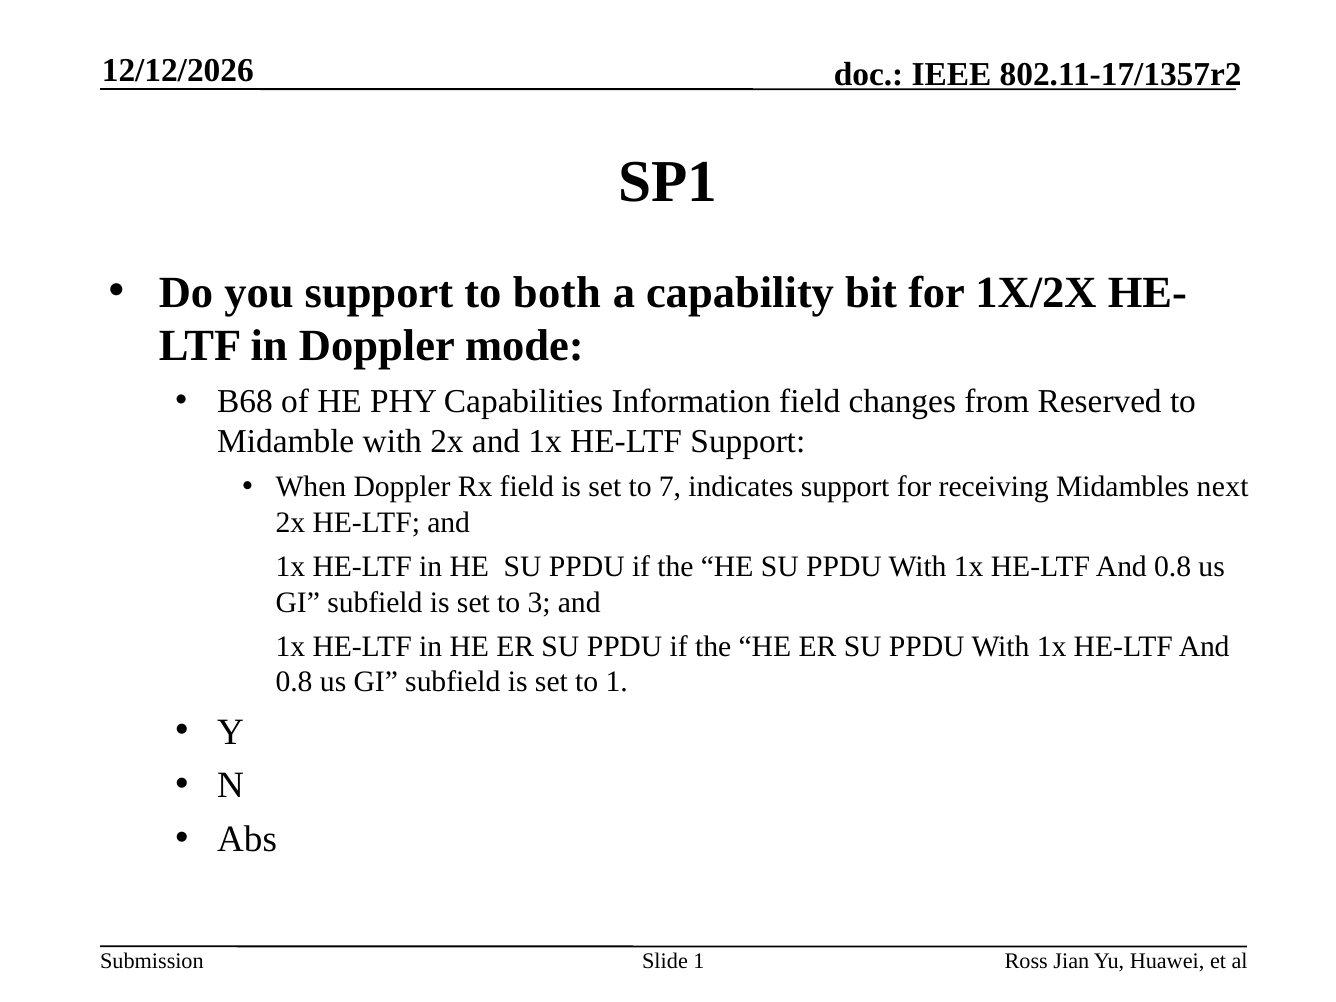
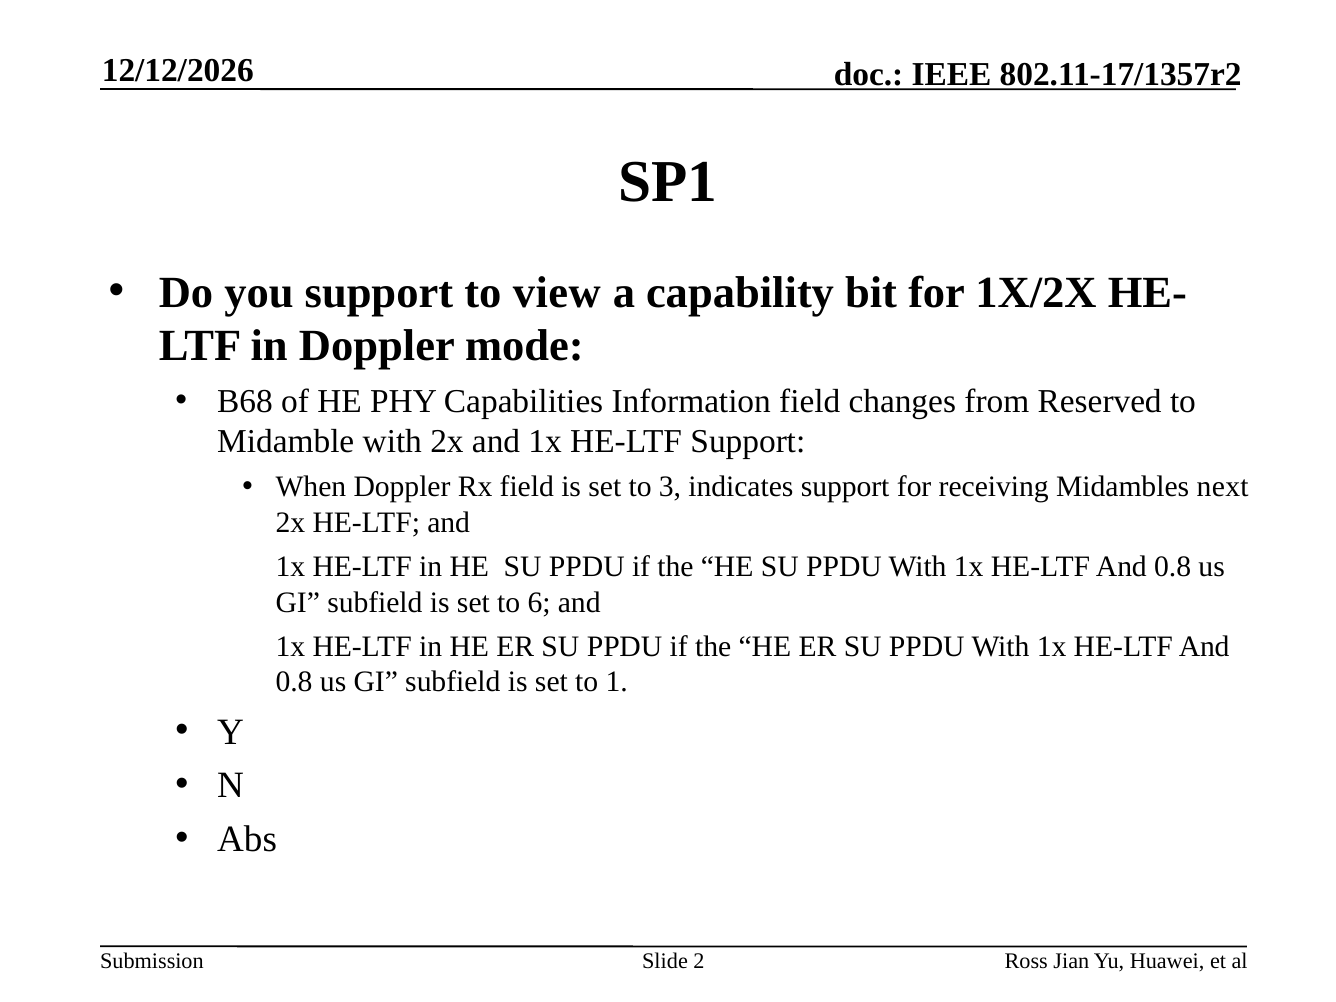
both: both -> view
7: 7 -> 3
3: 3 -> 6
Slide 1: 1 -> 2
